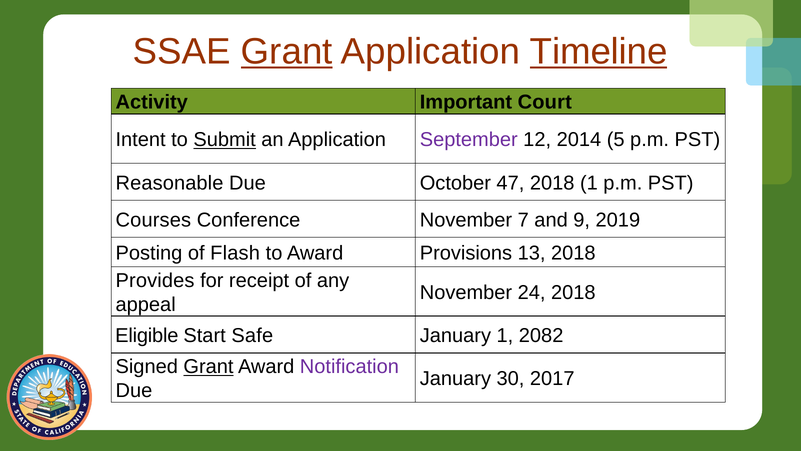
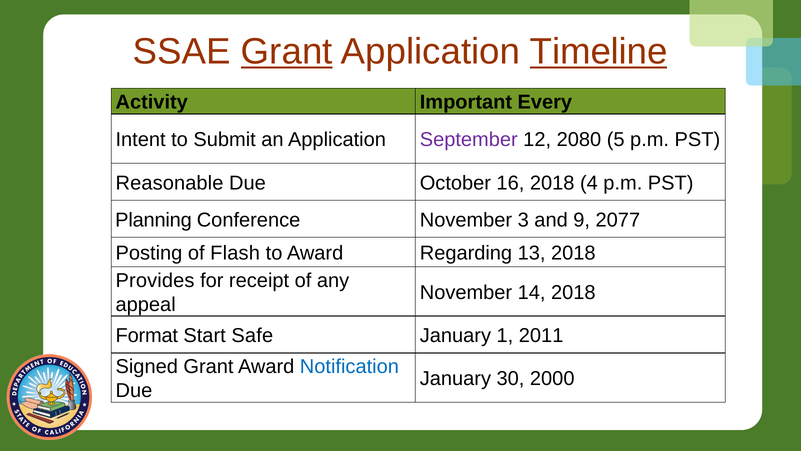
Court: Court -> Every
Submit underline: present -> none
2014: 2014 -> 2080
47: 47 -> 16
2018 1: 1 -> 4
Courses: Courses -> Planning
7: 7 -> 3
2019: 2019 -> 2077
Provisions: Provisions -> Regarding
24: 24 -> 14
Eligible: Eligible -> Format
2082: 2082 -> 2011
Grant at (208, 367) underline: present -> none
Notification colour: purple -> blue
2017: 2017 -> 2000
